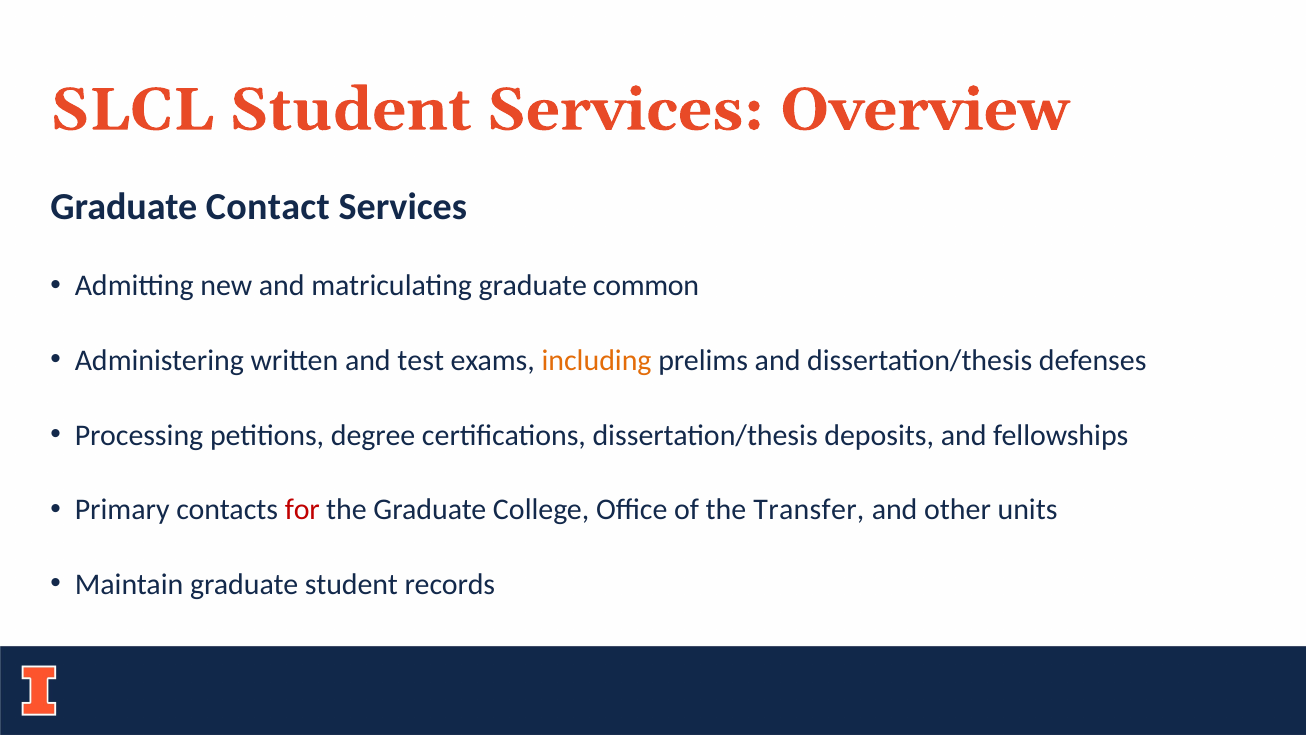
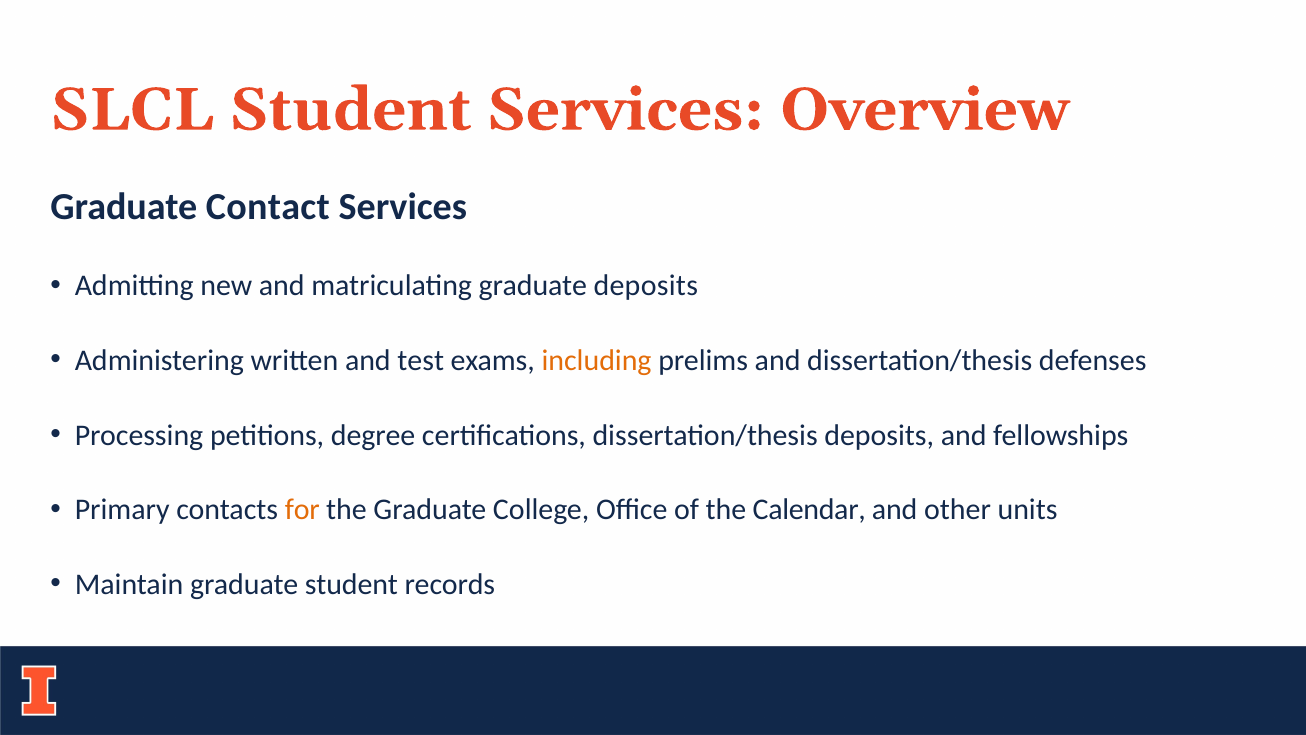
graduate common: common -> deposits
for colour: red -> orange
Transfer: Transfer -> Calendar
